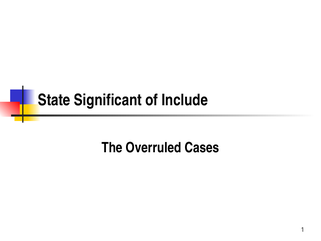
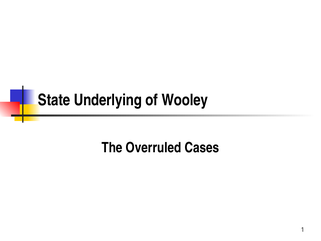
Significant: Significant -> Underlying
Include: Include -> Wooley
